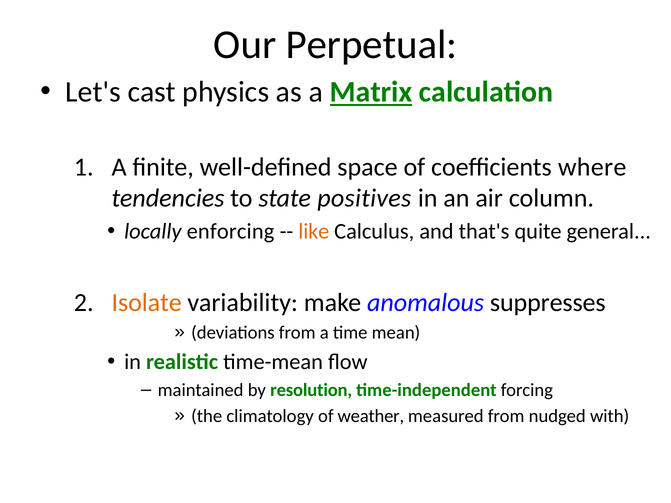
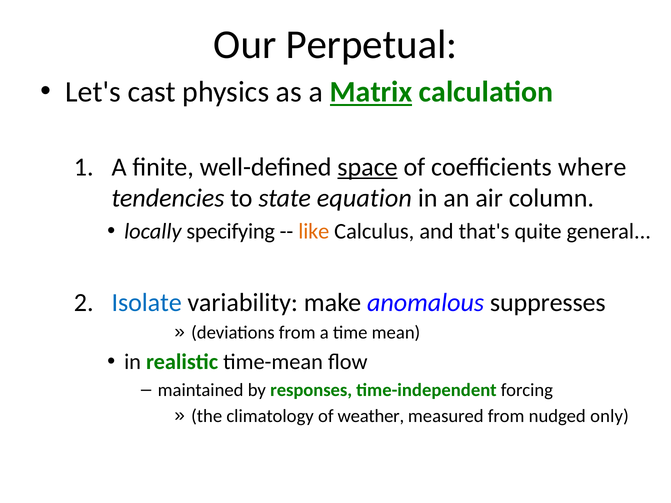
space underline: none -> present
positives: positives -> equation
enforcing: enforcing -> specifying
Isolate colour: orange -> blue
resolution: resolution -> responses
with: with -> only
